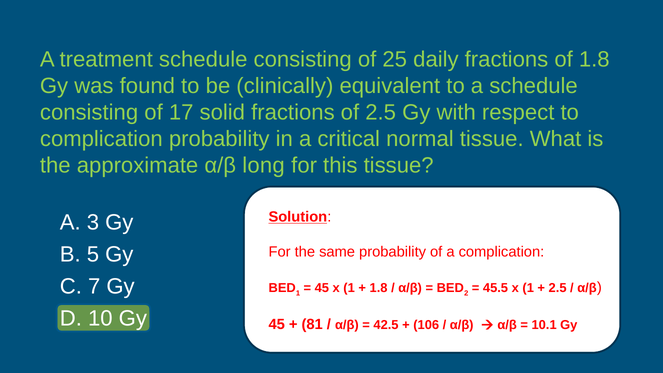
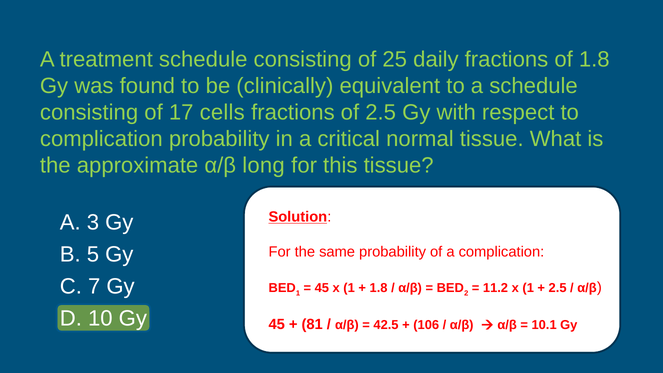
solid: solid -> cells
45.5: 45.5 -> 11.2
